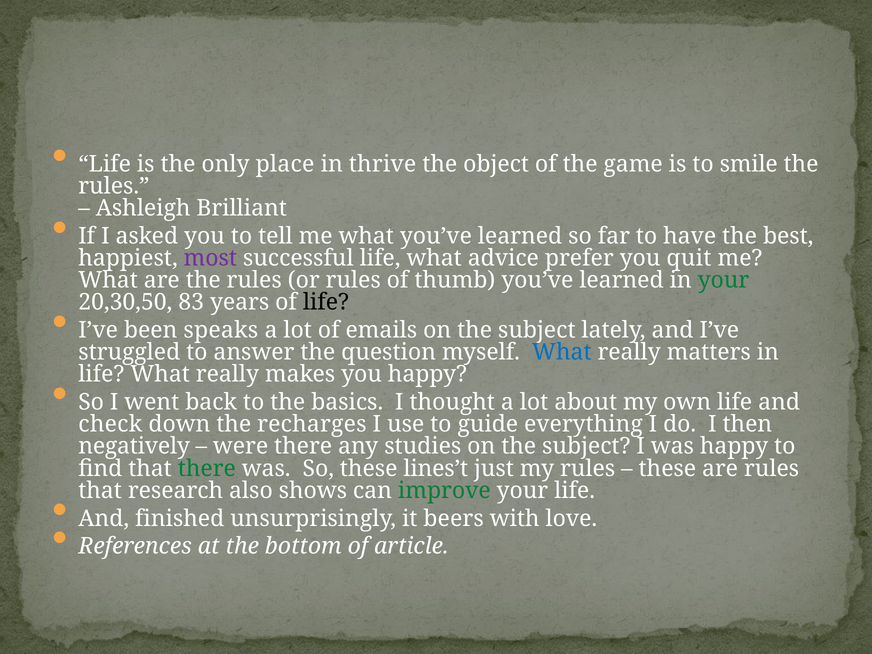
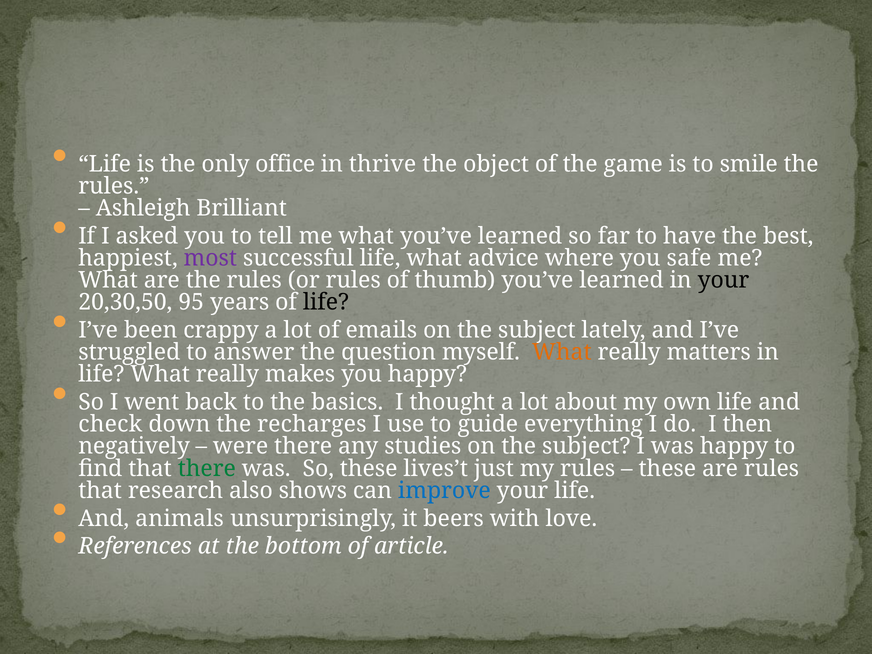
place: place -> office
prefer: prefer -> where
quit: quit -> safe
your at (723, 280) colour: green -> black
83: 83 -> 95
speaks: speaks -> crappy
What at (562, 352) colour: blue -> orange
lines’t: lines’t -> lives’t
improve colour: green -> blue
finished: finished -> animals
